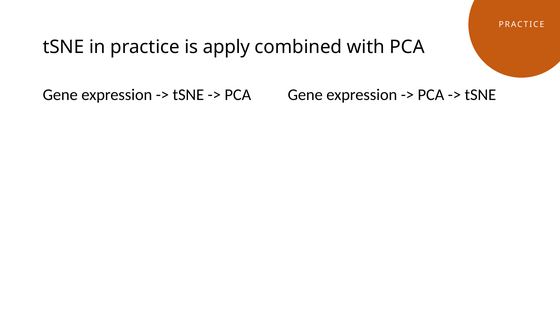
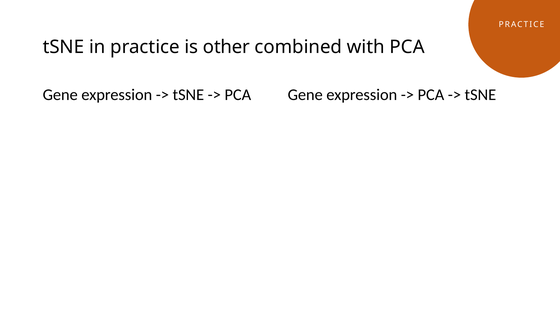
apply: apply -> other
